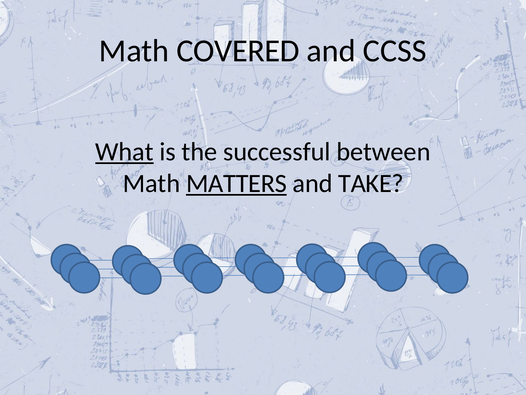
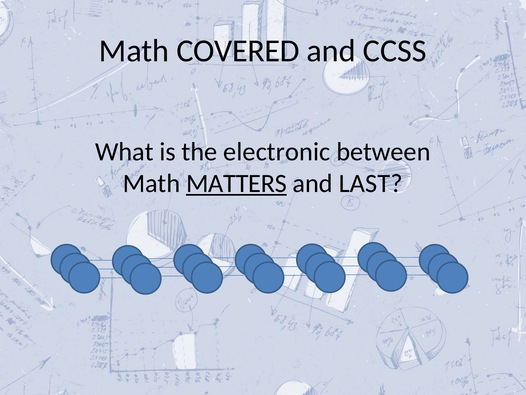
What underline: present -> none
successful: successful -> electronic
TAKE: TAKE -> LAST
